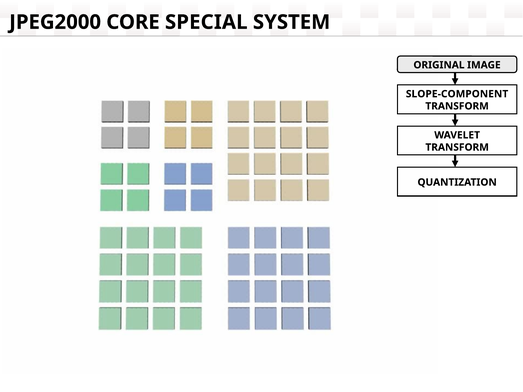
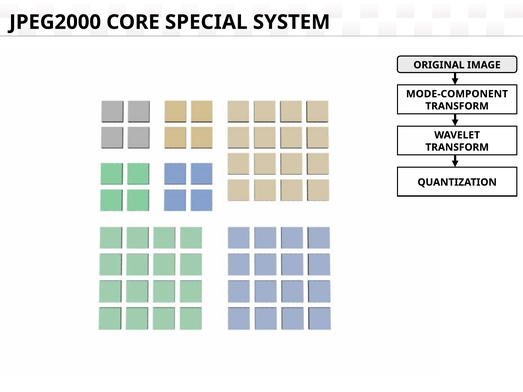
SLOPE-COMPONENT: SLOPE-COMPONENT -> MODE-COMPONENT
